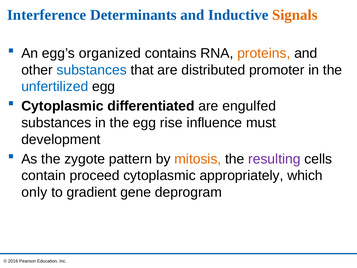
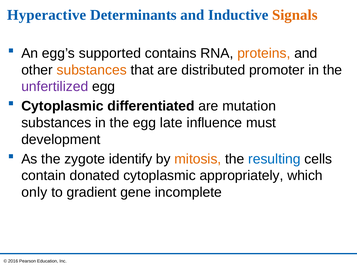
Interference: Interference -> Hyperactive
organized: organized -> supported
substances at (92, 70) colour: blue -> orange
unfertilized colour: blue -> purple
engulfed: engulfed -> mutation
rise: rise -> late
pattern: pattern -> identify
resulting colour: purple -> blue
proceed: proceed -> donated
deprogram: deprogram -> incomplete
